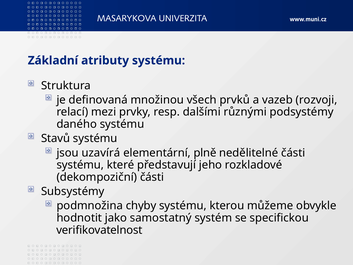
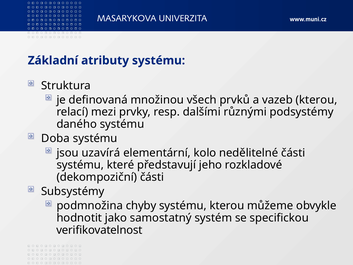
vazeb rozvoji: rozvoji -> kterou
Stavů: Stavů -> Doba
plně: plně -> kolo
